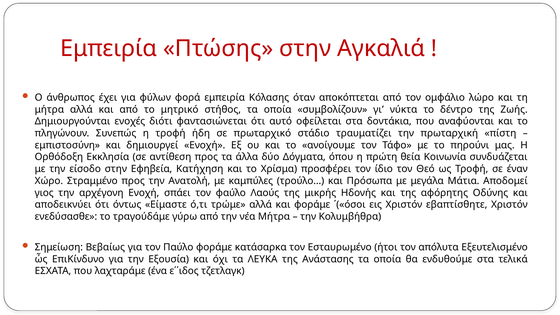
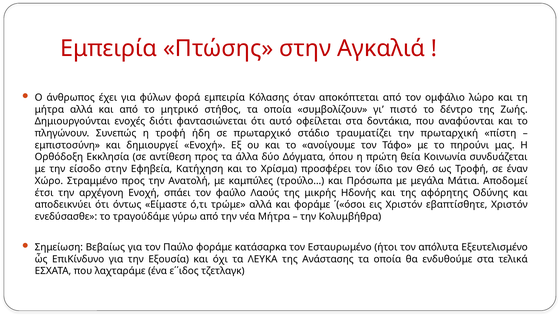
νύκτα: νύκτα -> πιστό
γιος: γιος -> έτσι
